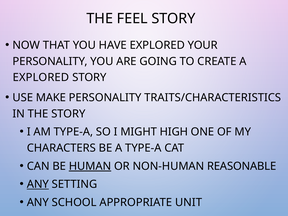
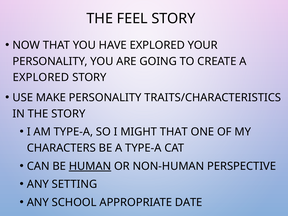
MIGHT HIGH: HIGH -> THAT
REASONABLE: REASONABLE -> PERSPECTIVE
ANY at (38, 184) underline: present -> none
UNIT: UNIT -> DATE
